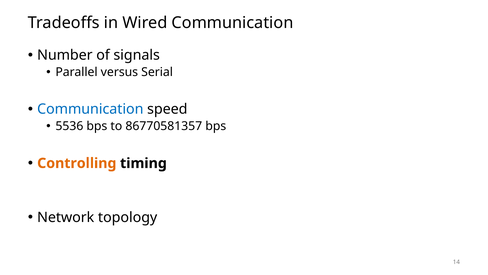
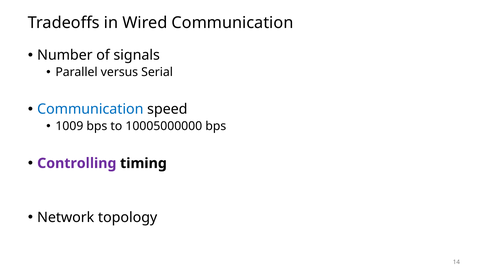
5536: 5536 -> 1009
86770581357: 86770581357 -> 10005000000
Controlling colour: orange -> purple
